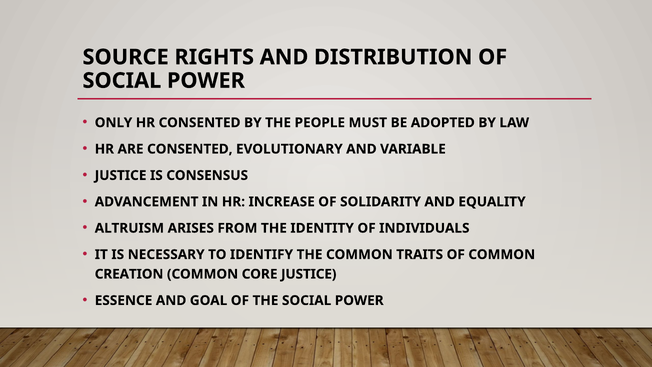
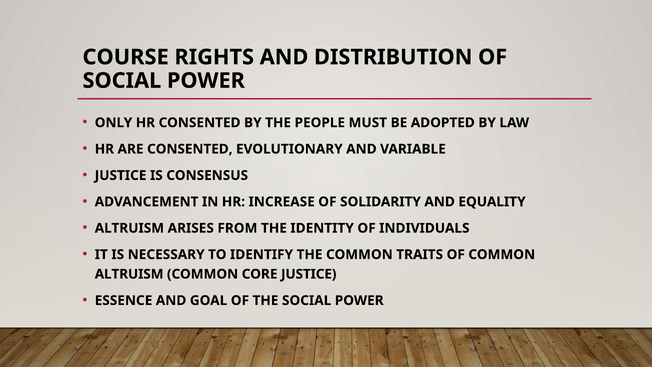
SOURCE: SOURCE -> COURSE
CREATION at (129, 274): CREATION -> ALTRUISM
